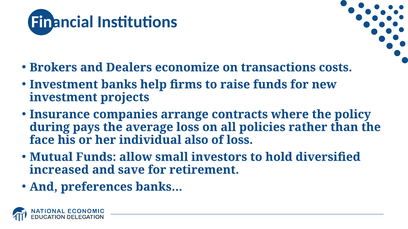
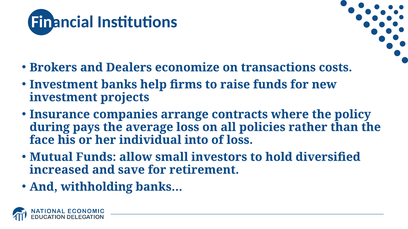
also: also -> into
preferences: preferences -> withholding
